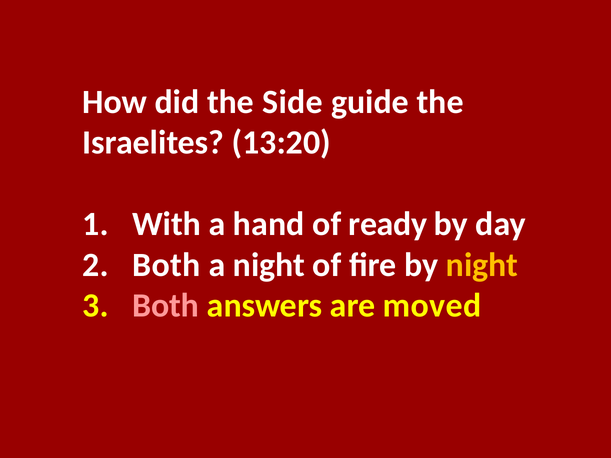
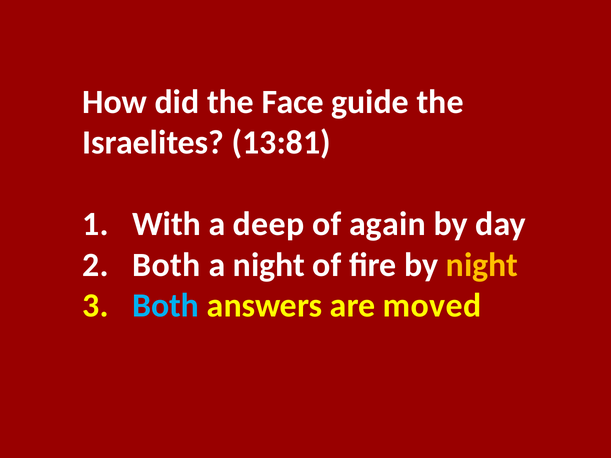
Side: Side -> Face
13:20: 13:20 -> 13:81
hand: hand -> deep
ready: ready -> again
Both at (166, 306) colour: pink -> light blue
